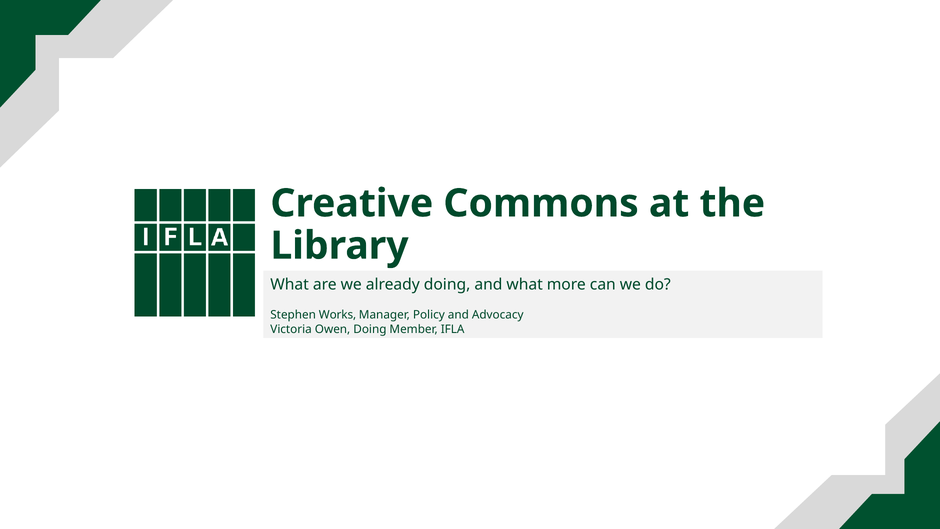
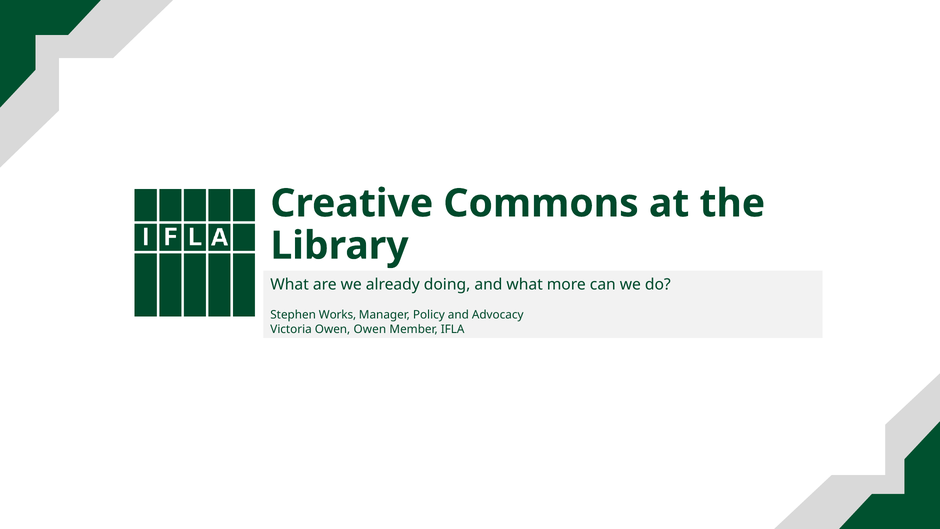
Owen Doing: Doing -> Owen
